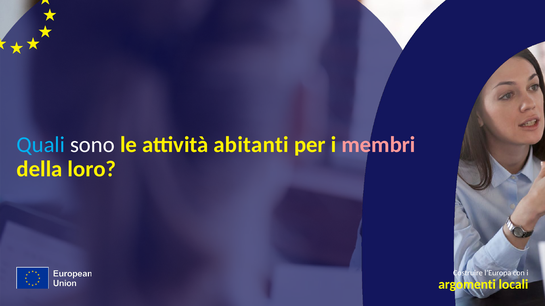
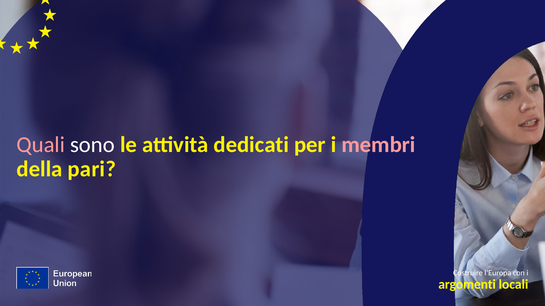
Quali colour: light blue -> pink
abitanti: abitanti -> dedicati
loro: loro -> pari
